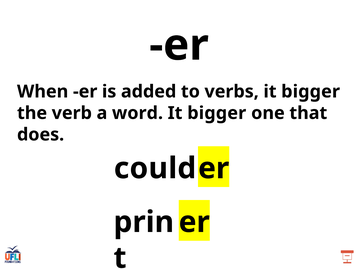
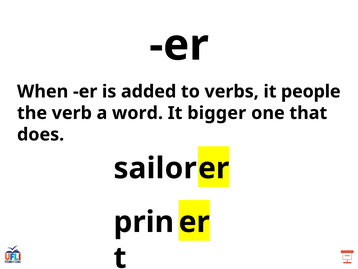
verbs it bigger: bigger -> people
could: could -> sailor
